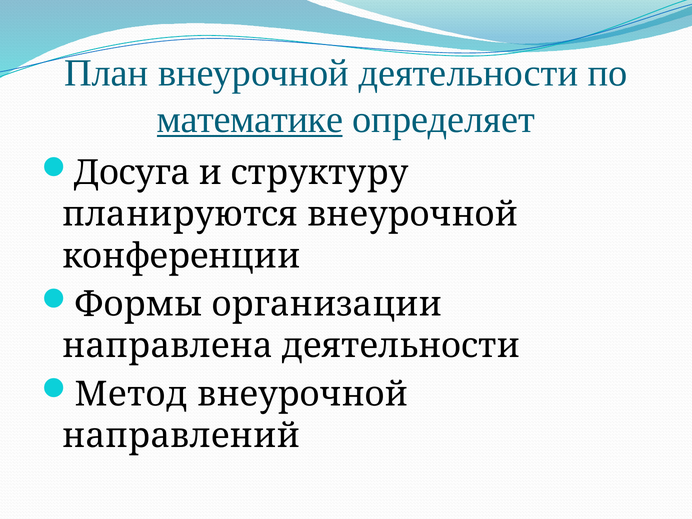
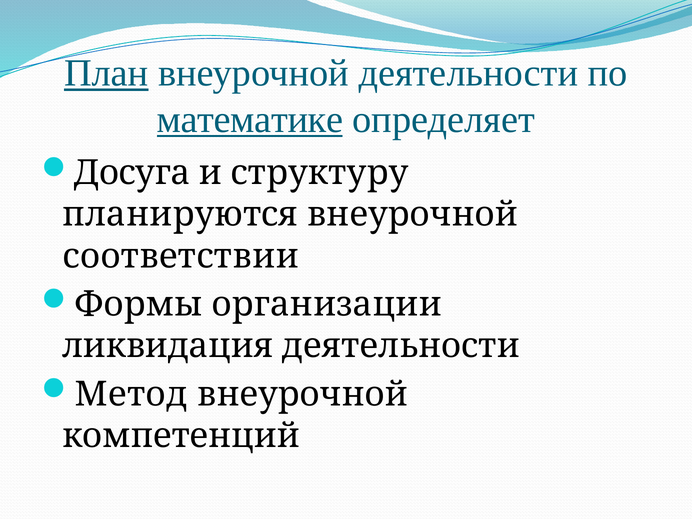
План underline: none -> present
конференции: конференции -> соответствии
направлена: направлена -> ликвидация
направлений: направлений -> компетенций
